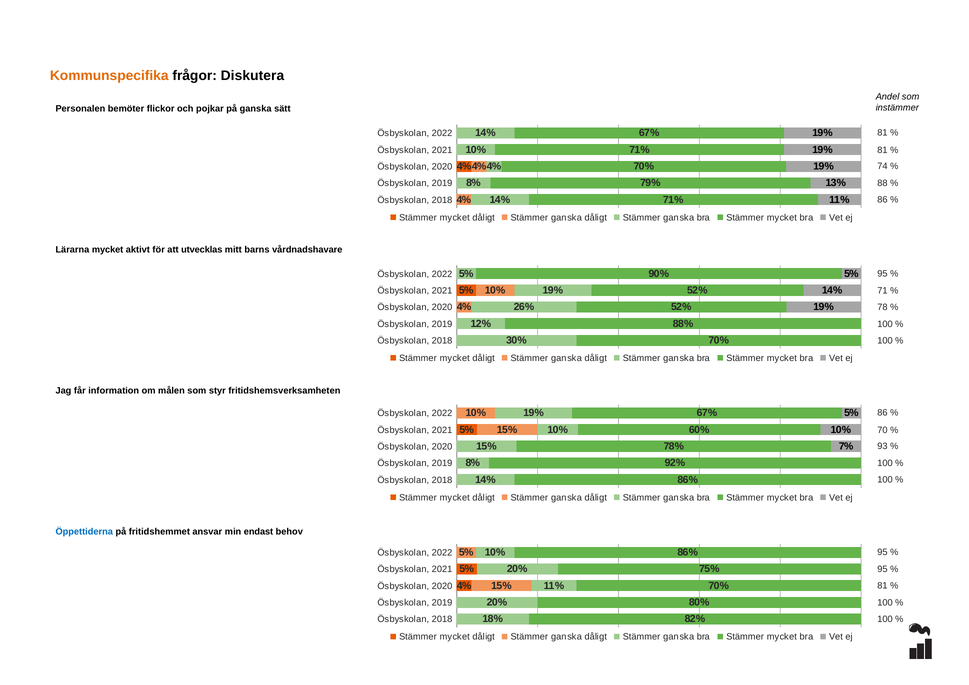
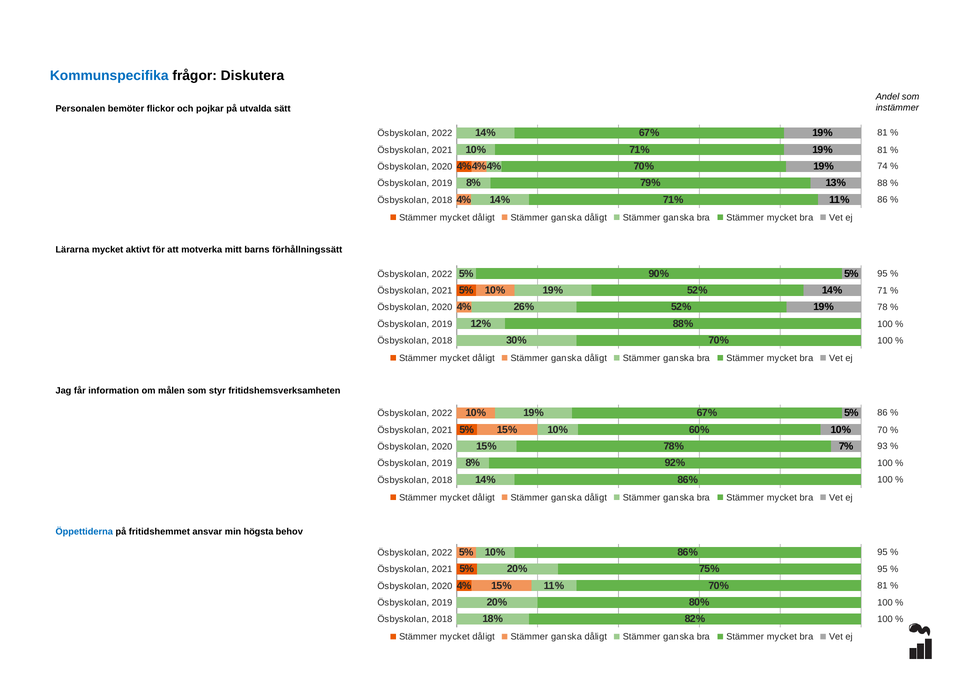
Kommunspecifika colour: orange -> blue
på ganska: ganska -> utvalda
utvecklas: utvecklas -> motverka
vårdnadshavare: vårdnadshavare -> förhållningssätt
endast: endast -> högsta
